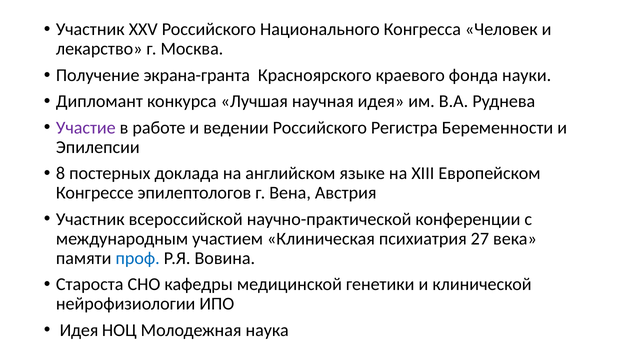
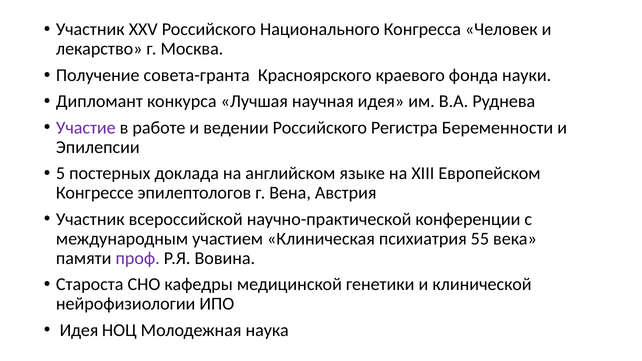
экрана-гранта: экрана-гранта -> совета-гранта
8: 8 -> 5
27: 27 -> 55
проф colour: blue -> purple
